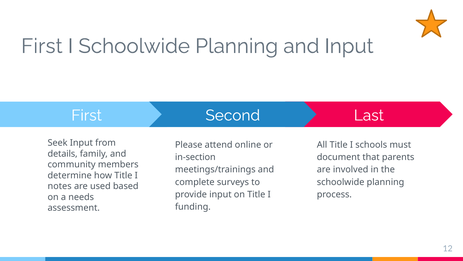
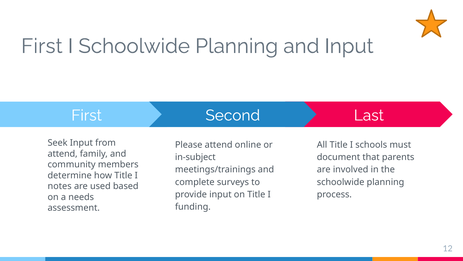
details at (63, 154): details -> attend
in-section: in-section -> in-subject
